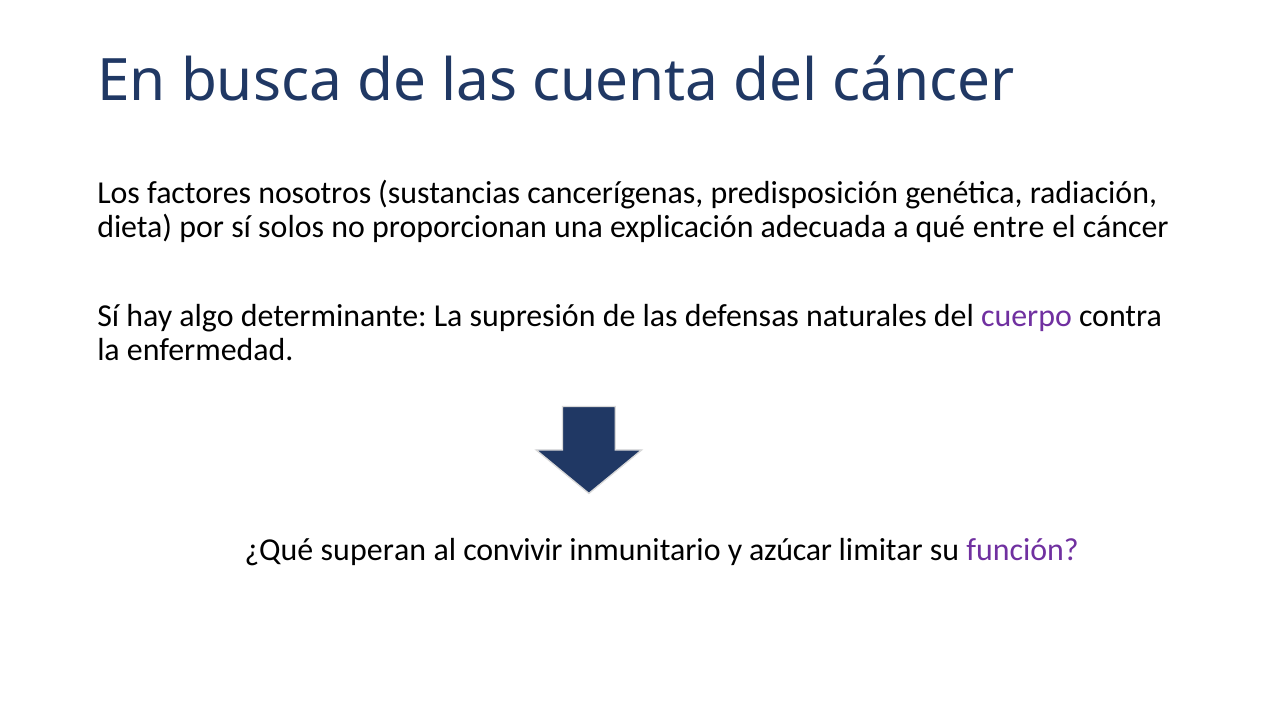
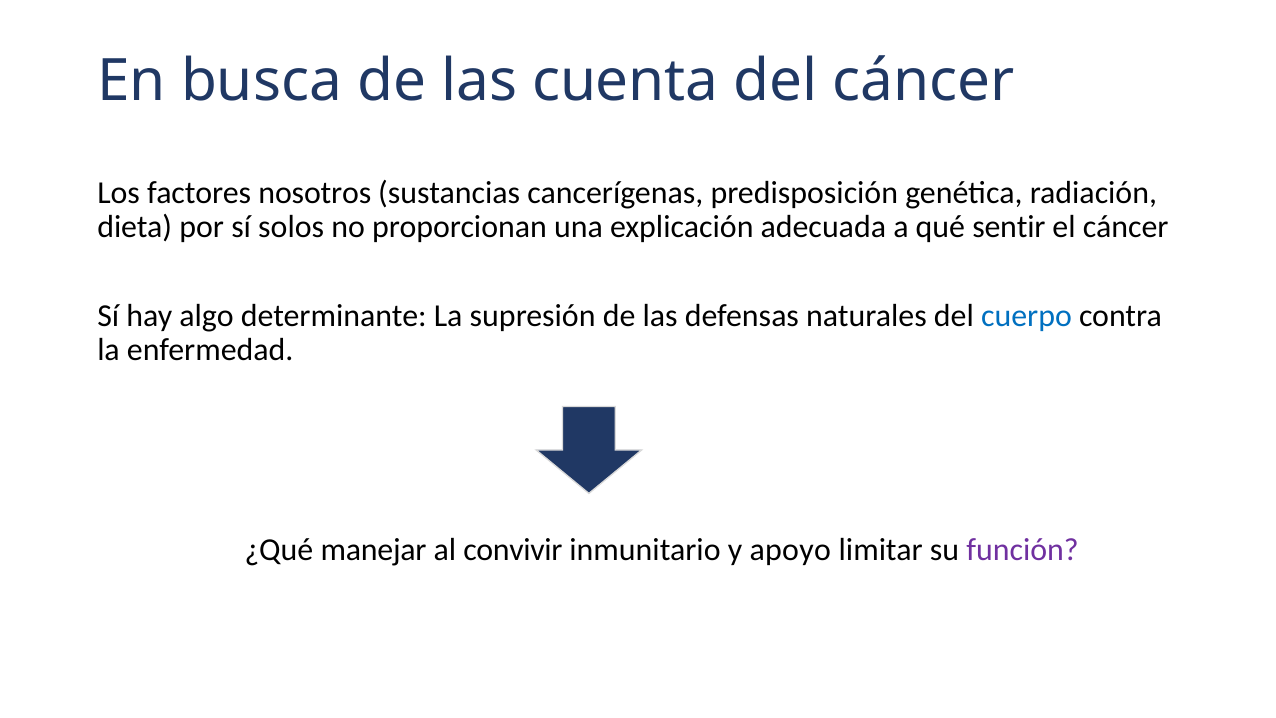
entre: entre -> sentir
cuerpo colour: purple -> blue
superan: superan -> manejar
azúcar: azúcar -> apoyo
